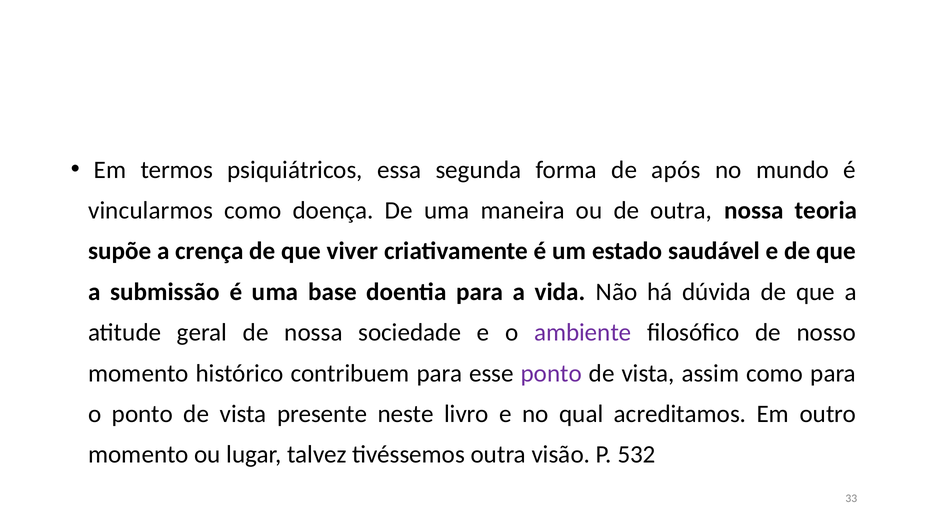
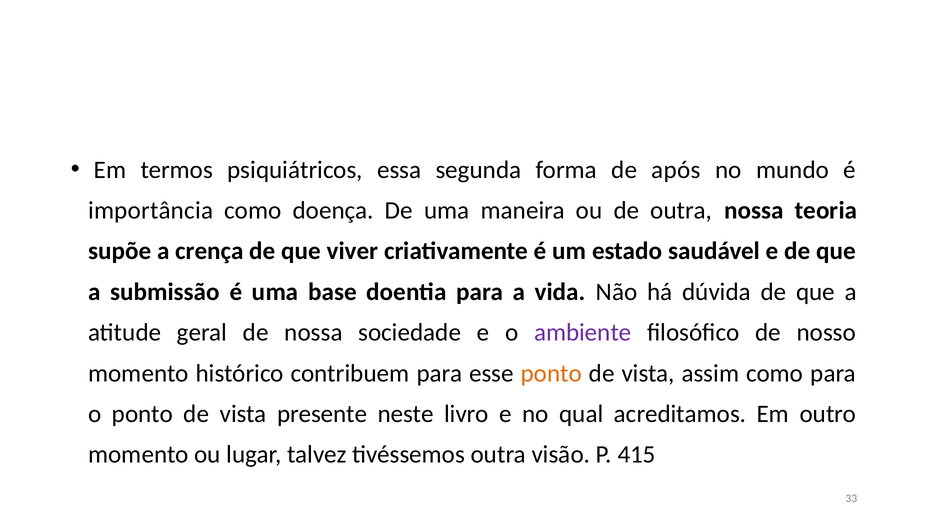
vincularmos: vincularmos -> importância
ponto at (551, 373) colour: purple -> orange
532: 532 -> 415
